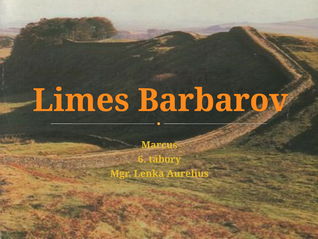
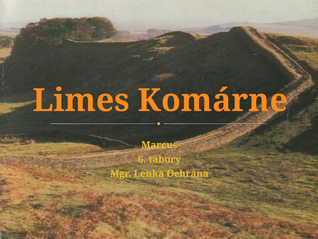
Barbarov: Barbarov -> Komárne
Aurelius: Aurelius -> Ochrana
